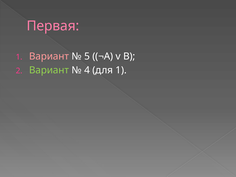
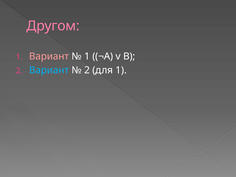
Первая: Первая -> Другом
5 at (87, 56): 5 -> 1
Вариант at (49, 70) colour: light green -> light blue
4 at (87, 70): 4 -> 2
